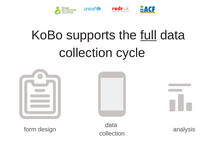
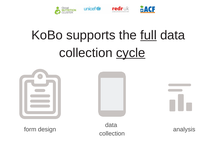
cycle underline: none -> present
